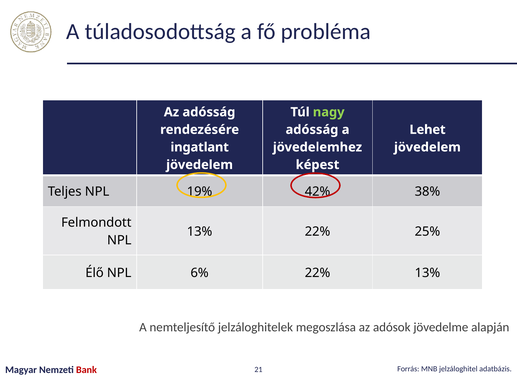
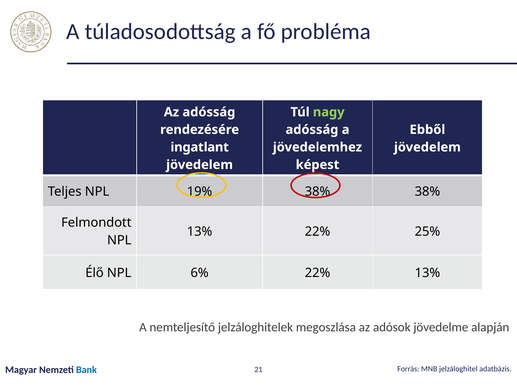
Lehet: Lehet -> Ebből
19% 42%: 42% -> 38%
Bank colour: red -> blue
